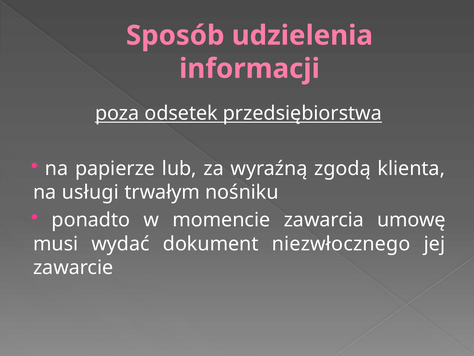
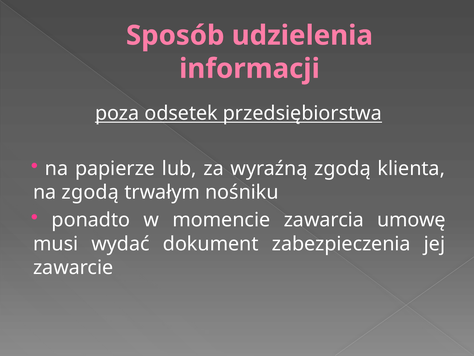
na usługi: usługi -> zgodą
niezwłocznego: niezwłocznego -> zabezpieczenia
